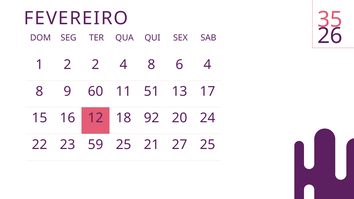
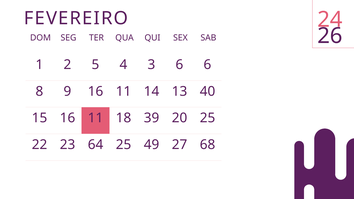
35: 35 -> 24
2 2: 2 -> 5
8 at (152, 65): 8 -> 3
6 4: 4 -> 6
9 60: 60 -> 16
51: 51 -> 14
17: 17 -> 40
15 16 12: 12 -> 11
92: 92 -> 39
20 24: 24 -> 25
59: 59 -> 64
21: 21 -> 49
27 25: 25 -> 68
